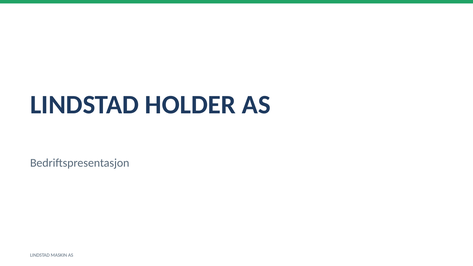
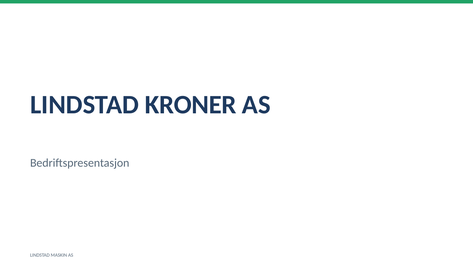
HOLDER: HOLDER -> KRONER
